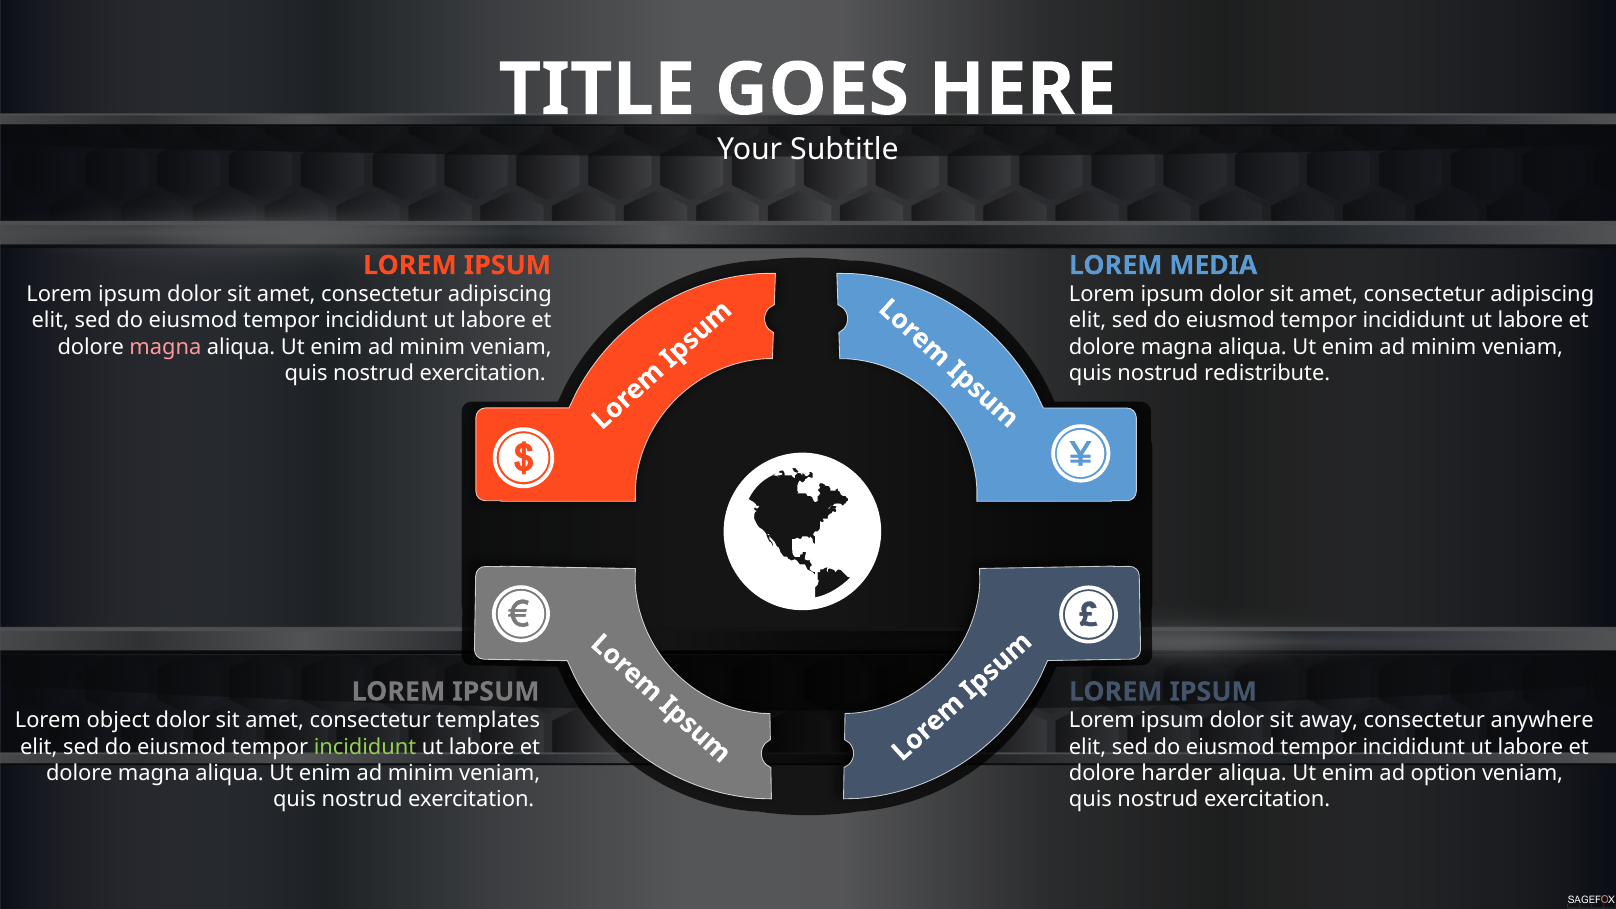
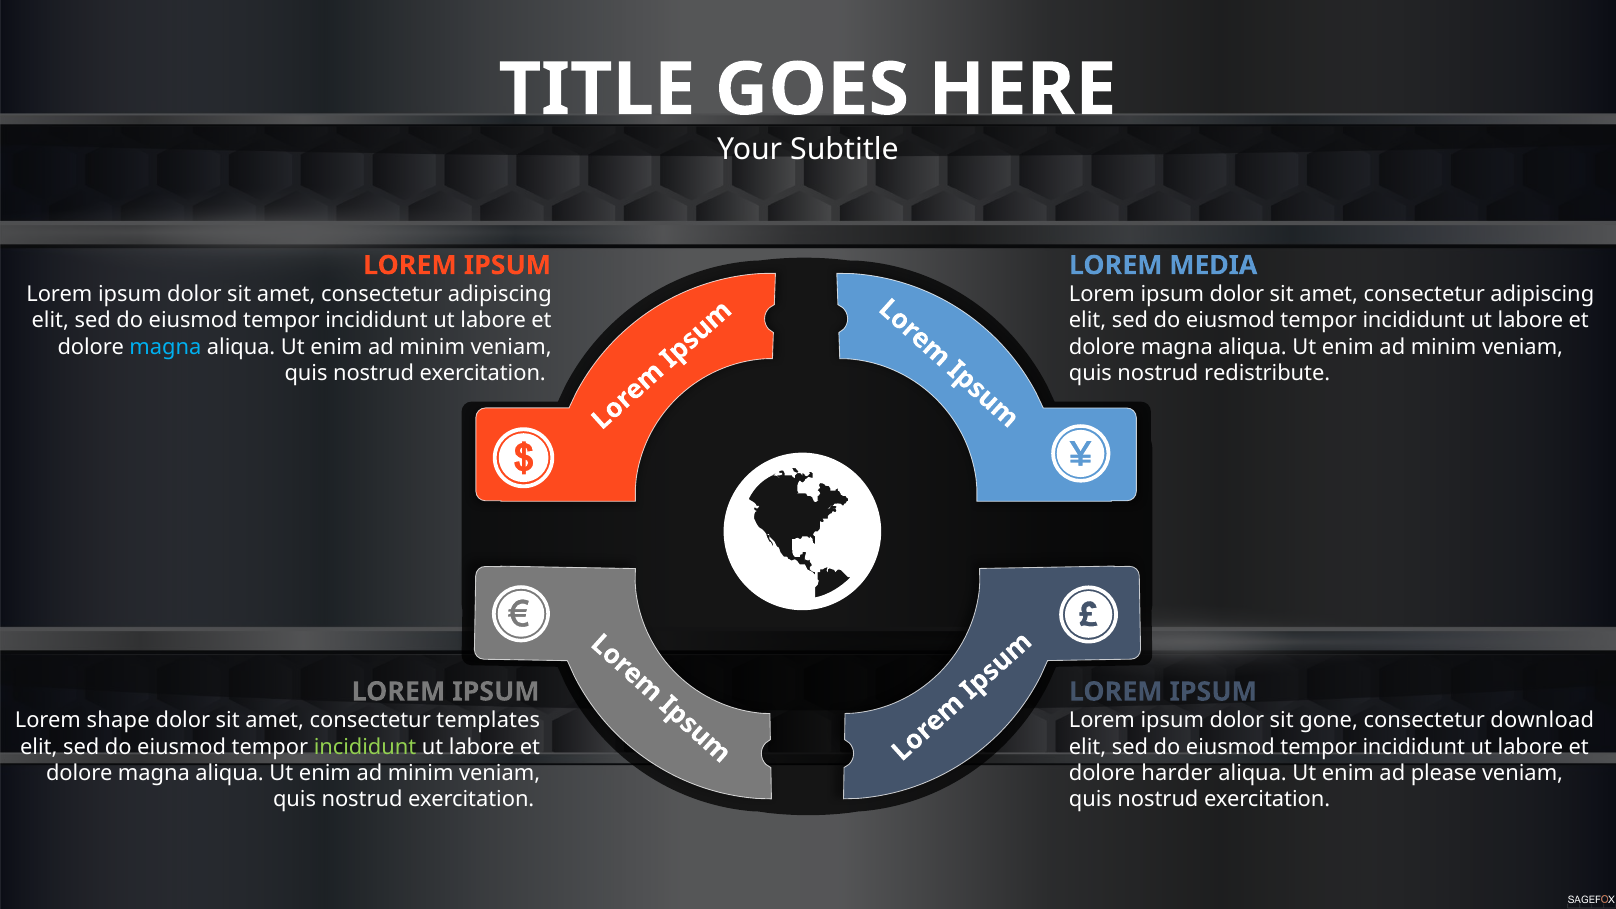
magna at (165, 347) colour: pink -> light blue
object: object -> shape
away: away -> gone
anywhere: anywhere -> download
option: option -> please
